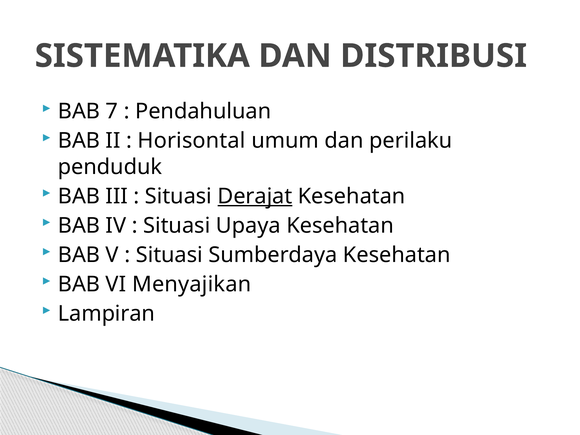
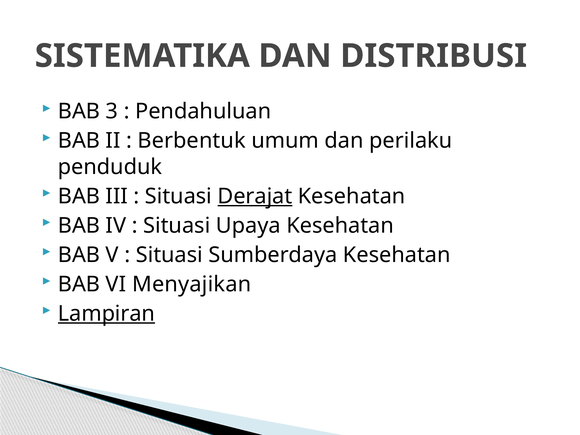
7: 7 -> 3
Horisontal: Horisontal -> Berbentuk
Lampiran underline: none -> present
